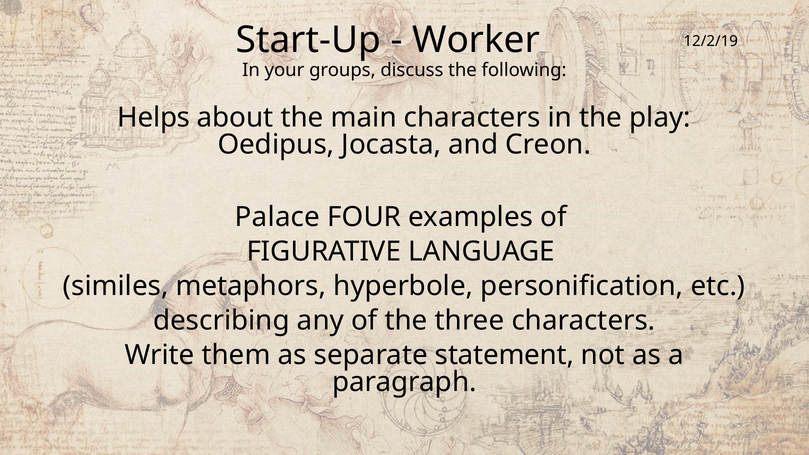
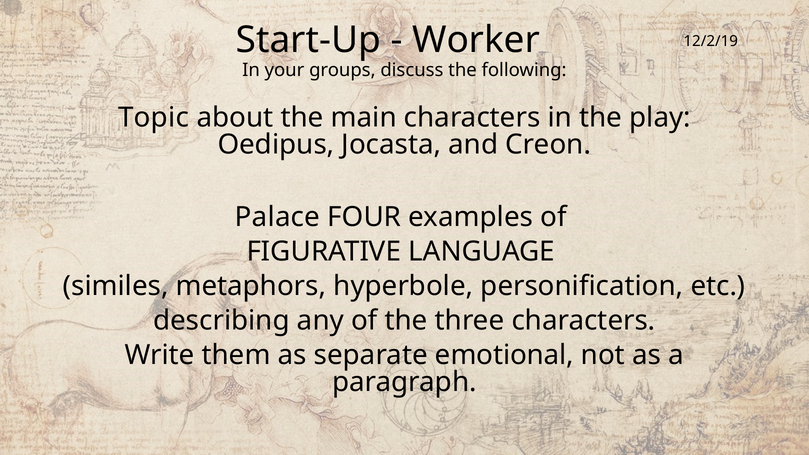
Helps: Helps -> Topic
statement: statement -> emotional
